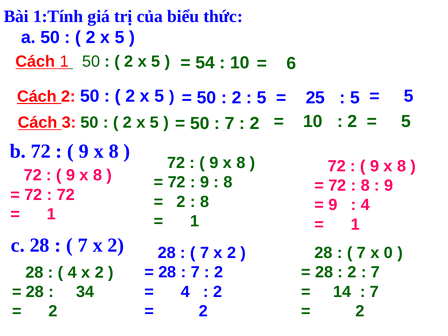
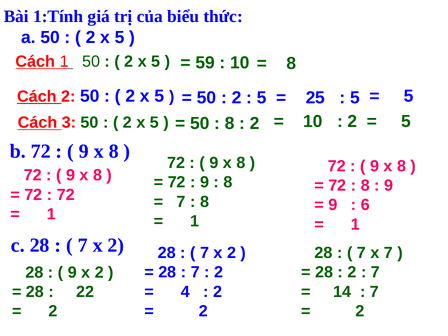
54: 54 -> 59
6 at (291, 63): 6 -> 8
7 at (230, 123): 7 -> 8
2 at (181, 202): 2 -> 7
4 at (365, 205): 4 -> 6
x 0: 0 -> 7
4 at (72, 272): 4 -> 9
34: 34 -> 22
